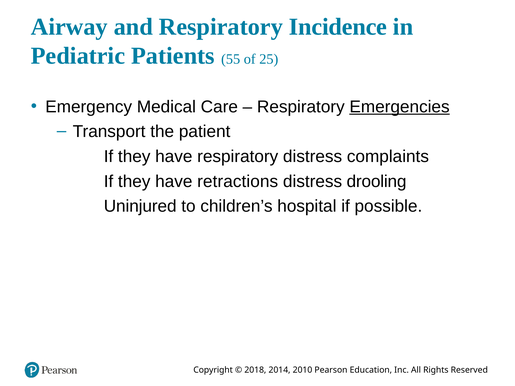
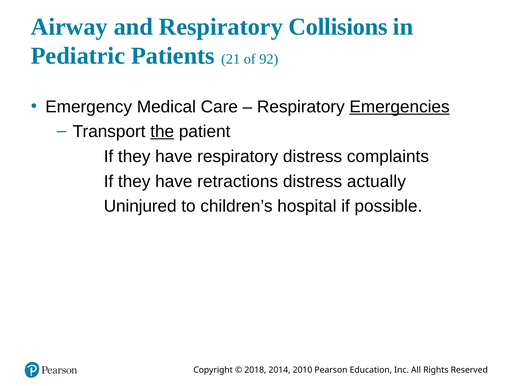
Incidence: Incidence -> Collisions
55: 55 -> 21
25: 25 -> 92
the underline: none -> present
drooling: drooling -> actually
